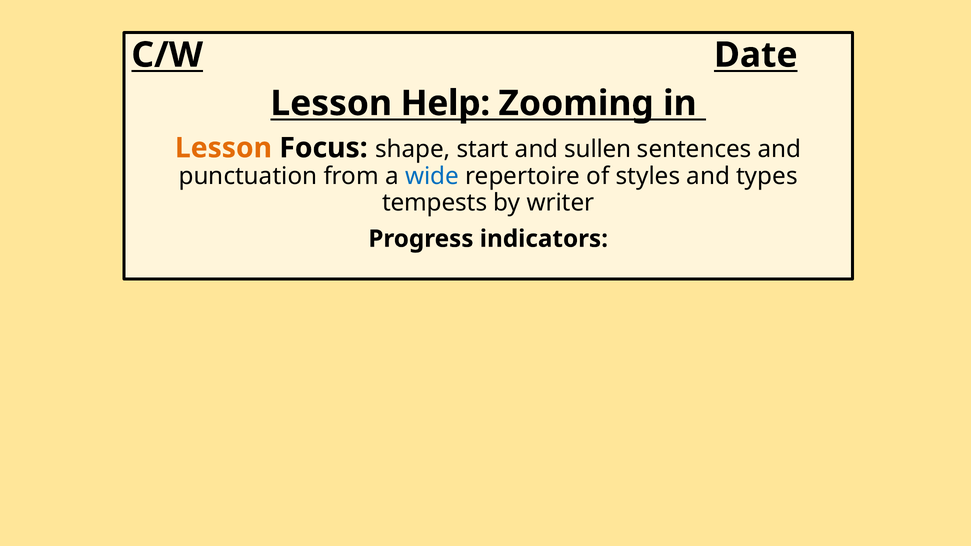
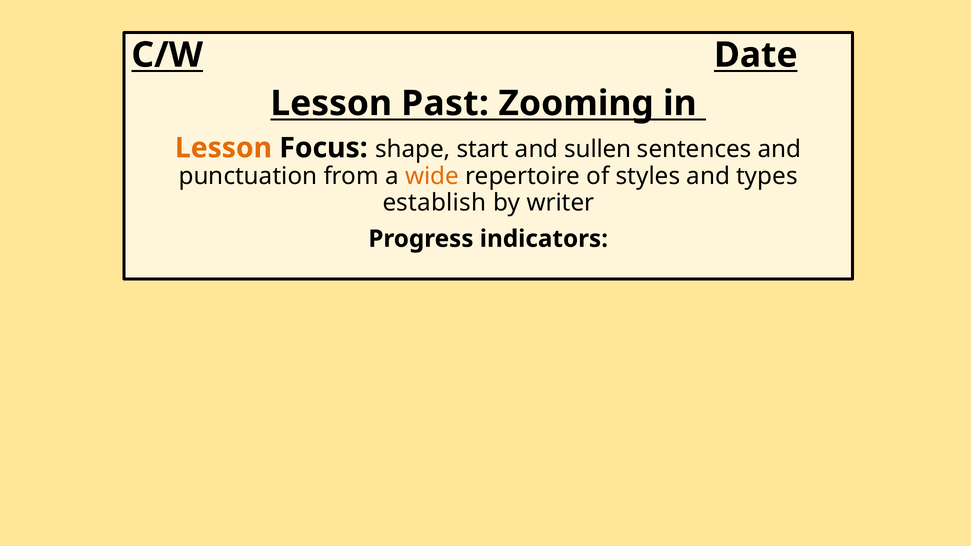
Help: Help -> Past
wide colour: blue -> orange
tempests: tempests -> establish
